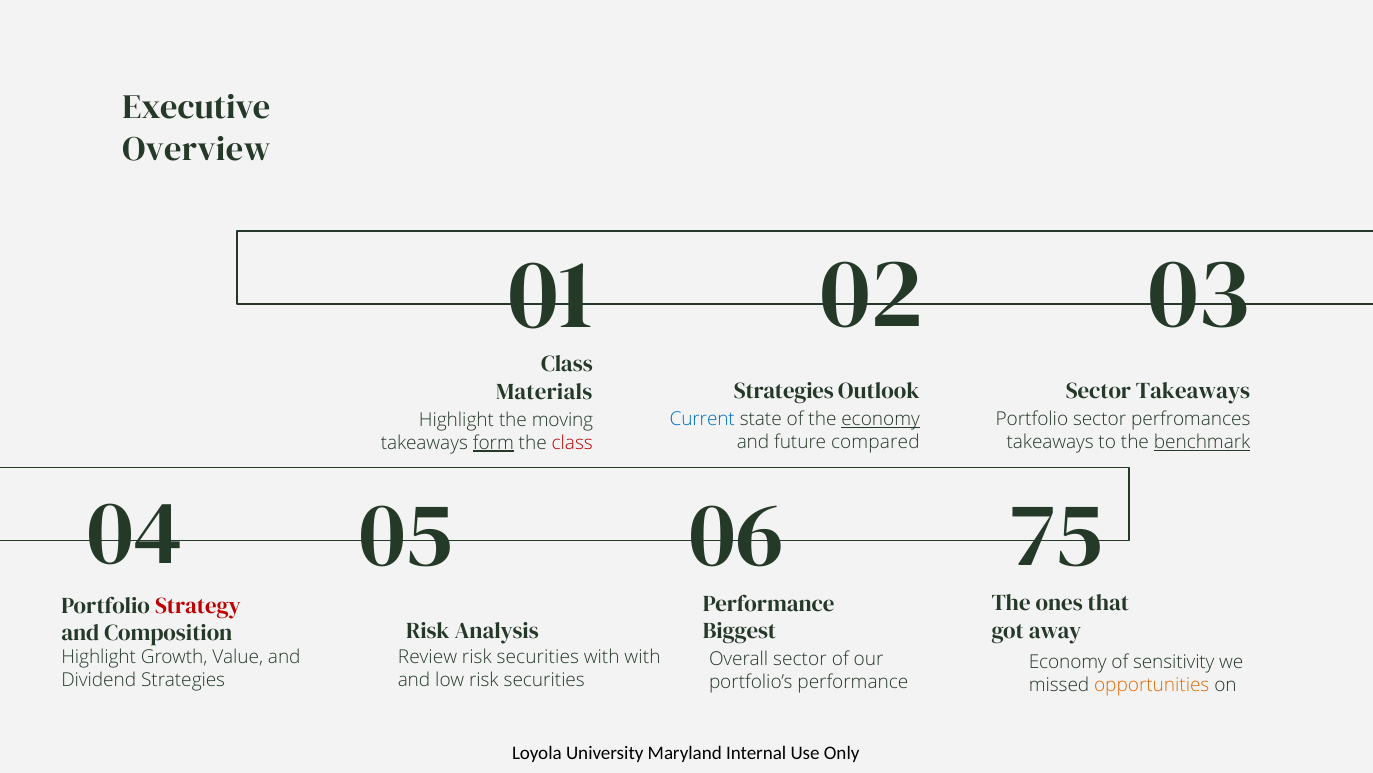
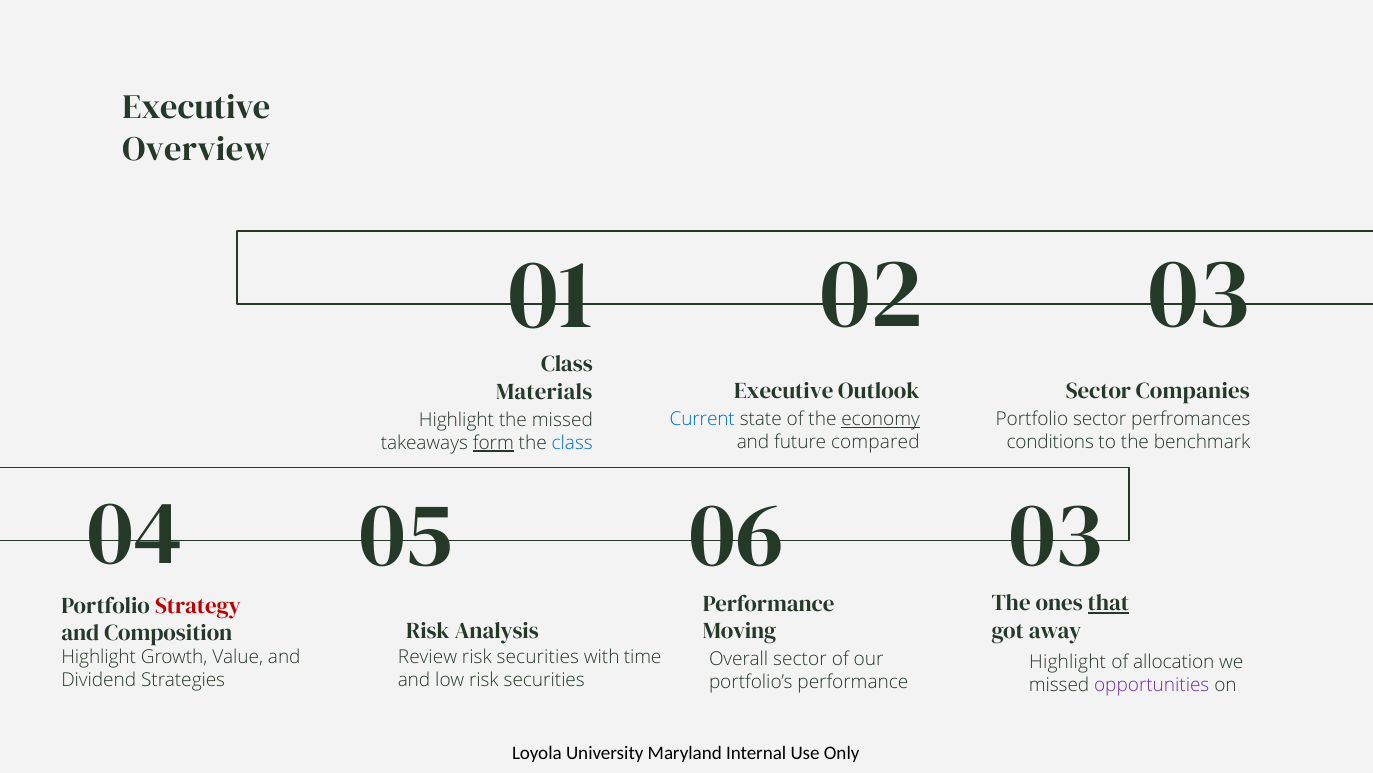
Strategies at (784, 391): Strategies -> Executive
Sector Takeaways: Takeaways -> Companies
the moving: moving -> missed
takeaways at (1050, 442): takeaways -> conditions
benchmark underline: present -> none
class at (572, 442) colour: red -> blue
06 75: 75 -> 03
that underline: none -> present
Biggest: Biggest -> Moving
with with: with -> time
Economy at (1068, 661): Economy -> Highlight
sensitivity: sensitivity -> allocation
opportunities colour: orange -> purple
